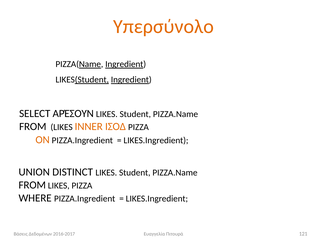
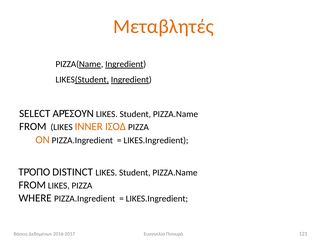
Υπερσύνολο: Υπερσύνολο -> Μεταβλητές
UNION: UNION -> ΤΡΌΠΟ
